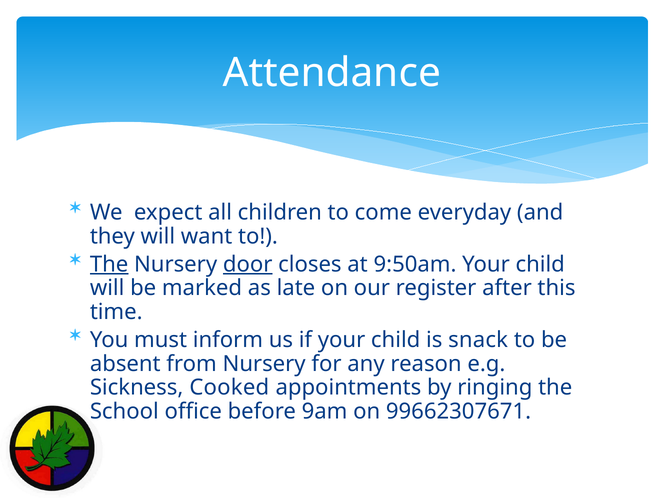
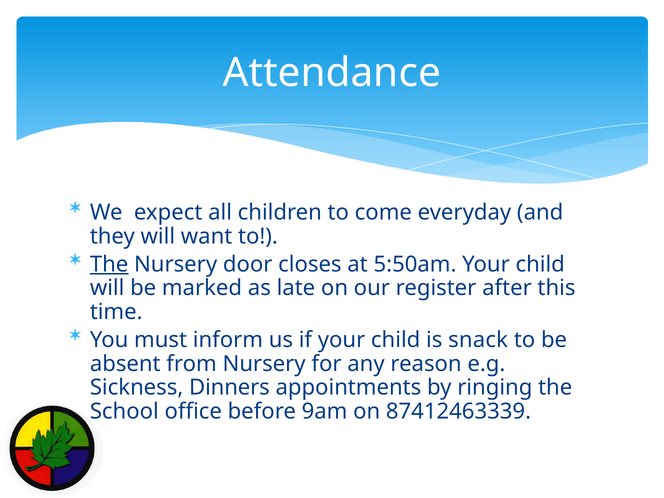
door underline: present -> none
9:50am: 9:50am -> 5:50am
Cooked: Cooked -> Dinners
99662307671: 99662307671 -> 87412463339
